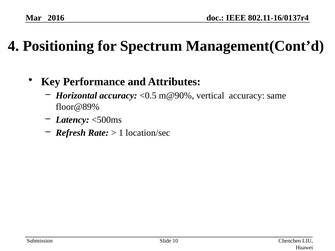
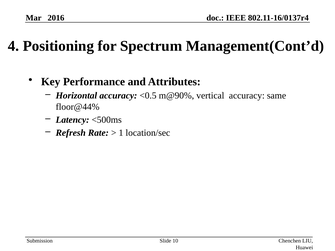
floor@89%: floor@89% -> floor@44%
